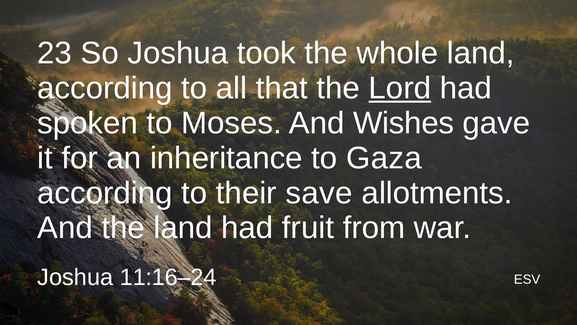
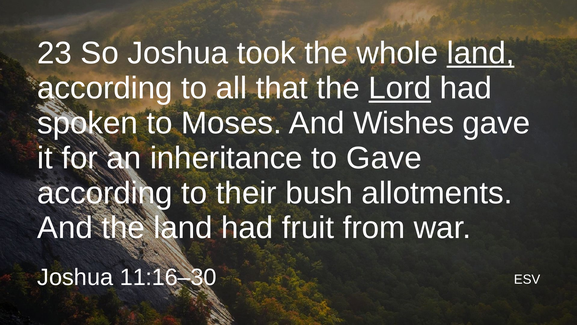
land at (481, 53) underline: none -> present
to Gaza: Gaza -> Gave
save: save -> bush
11:16–24: 11:16–24 -> 11:16–30
